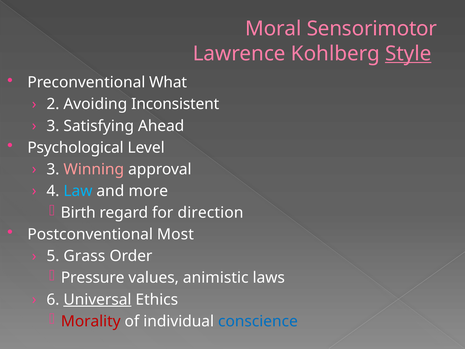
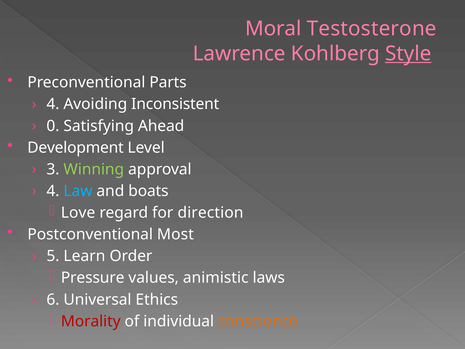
Sensorimotor: Sensorimotor -> Testosterone
What: What -> Parts
2 at (53, 104): 2 -> 4
3 at (53, 126): 3 -> 0
Psychological: Psychological -> Development
Winning colour: pink -> light green
more: more -> boats
Birth: Birth -> Love
Grass: Grass -> Learn
Universal underline: present -> none
conscience colour: blue -> orange
